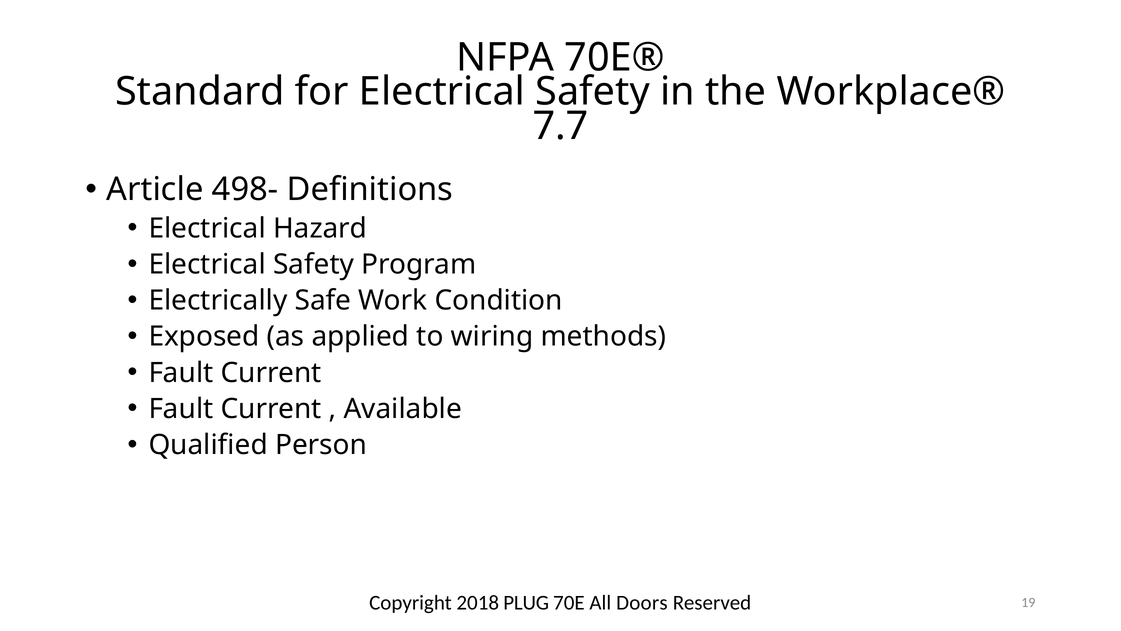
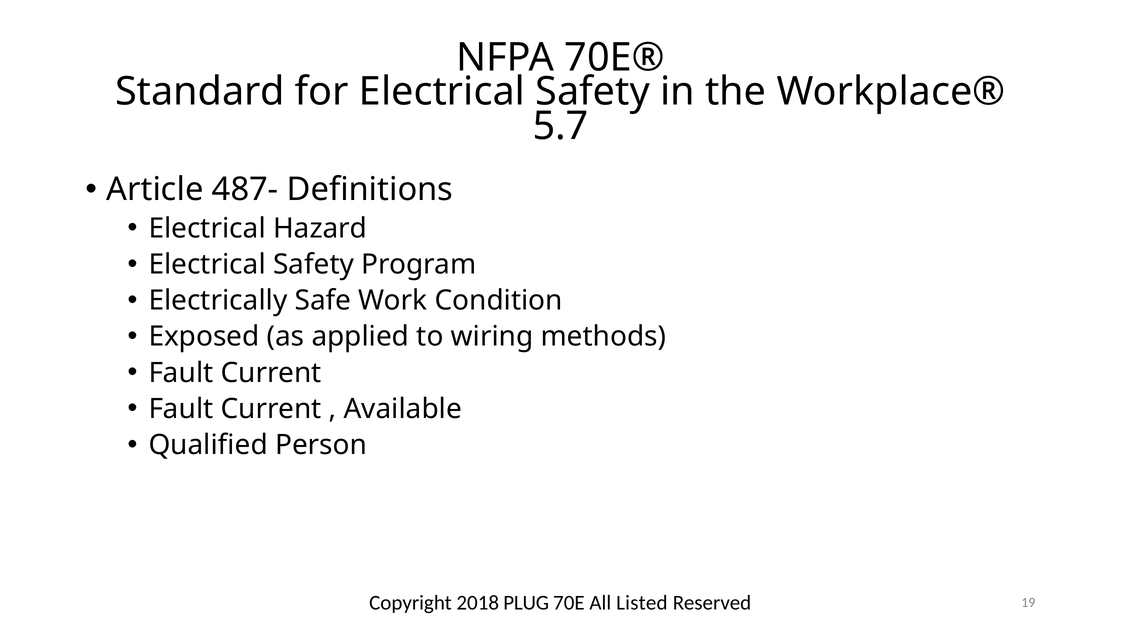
7.7: 7.7 -> 5.7
498-: 498- -> 487-
Doors: Doors -> Listed
